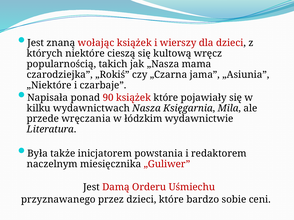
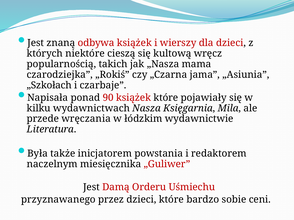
wołając: wołając -> odbywa
„Niektóre: „Niektóre -> „Szkołach
